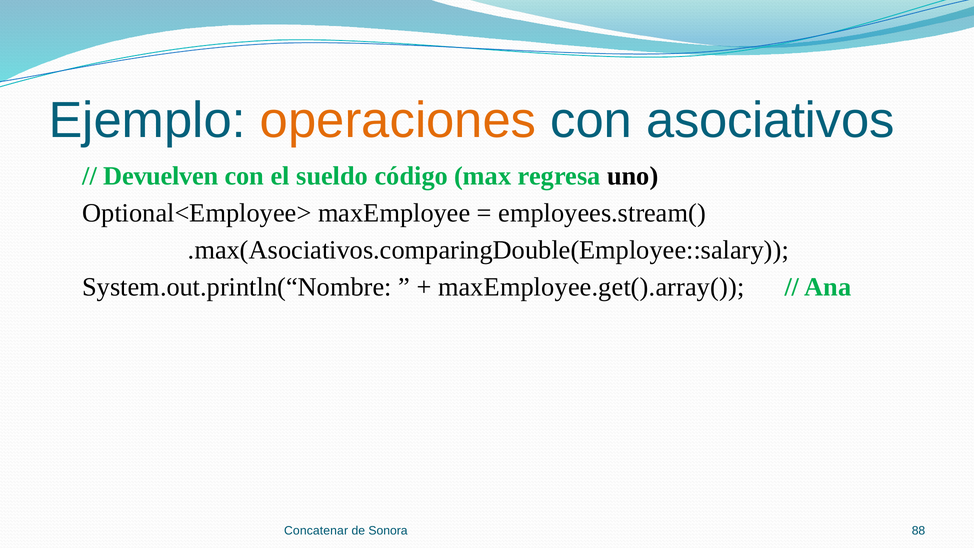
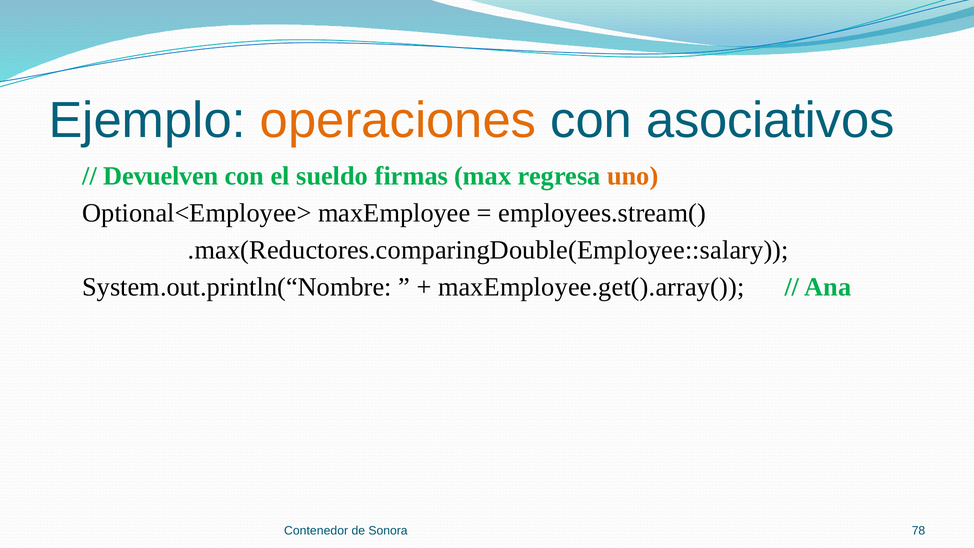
código: código -> firmas
uno colour: black -> orange
.max(Asociativos.comparingDouble(Employee::salary: .max(Asociativos.comparingDouble(Employee::salary -> .max(Reductores.comparingDouble(Employee::salary
Concatenar: Concatenar -> Contenedor
88: 88 -> 78
